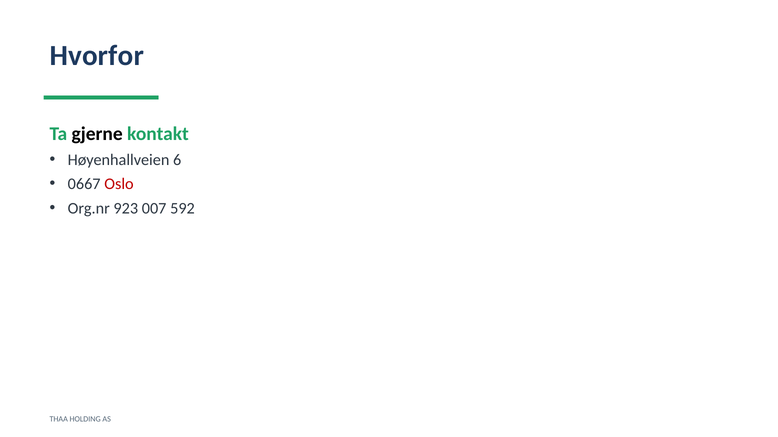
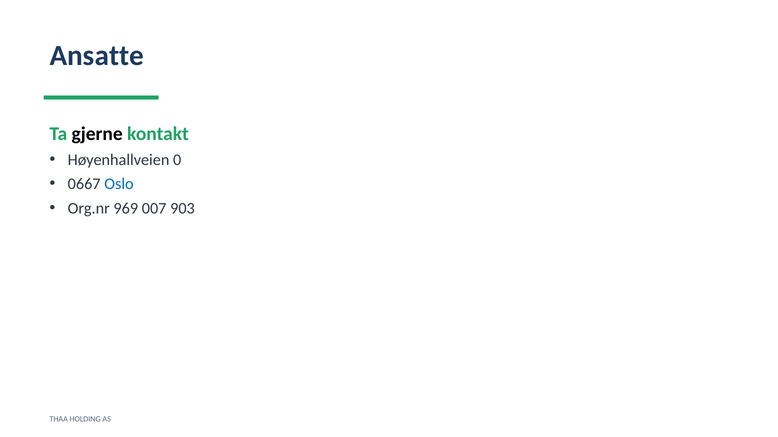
Hvorfor: Hvorfor -> Ansatte
6: 6 -> 0
Oslo colour: red -> blue
923: 923 -> 969
592: 592 -> 903
